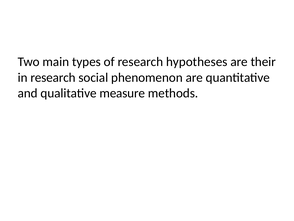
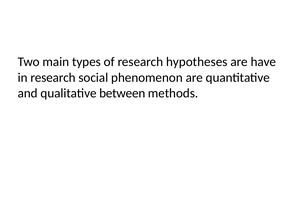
their: their -> have
measure: measure -> between
